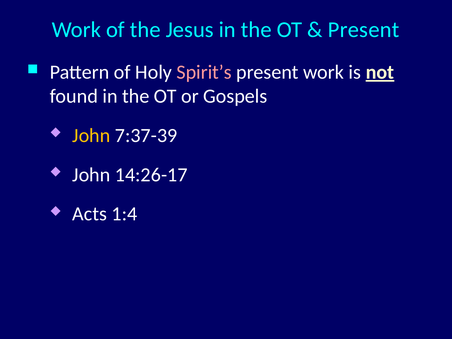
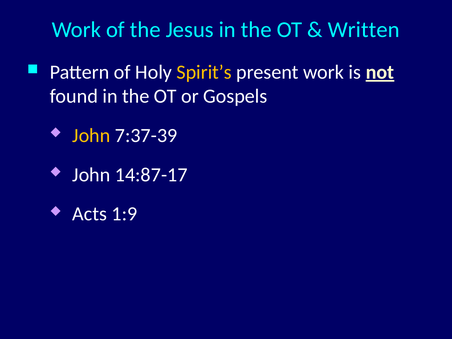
Present at (364, 30): Present -> Written
Spirit’s colour: pink -> yellow
14:26-17: 14:26-17 -> 14:87-17
1:4: 1:4 -> 1:9
